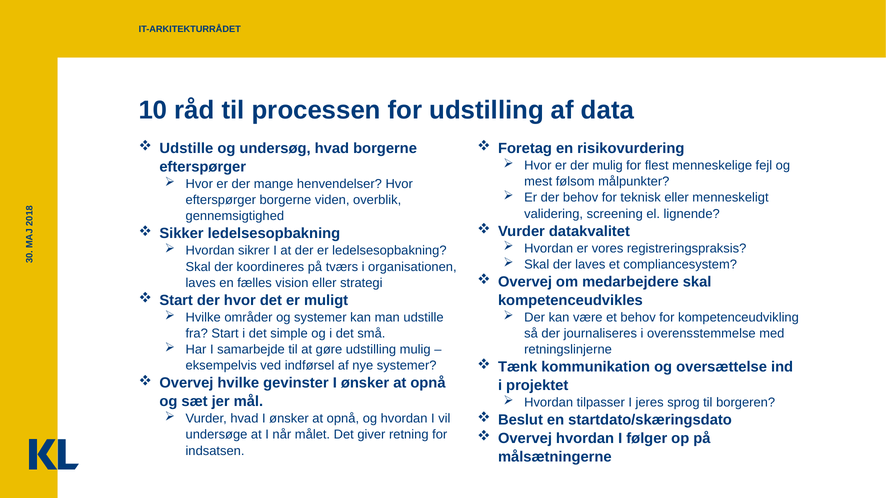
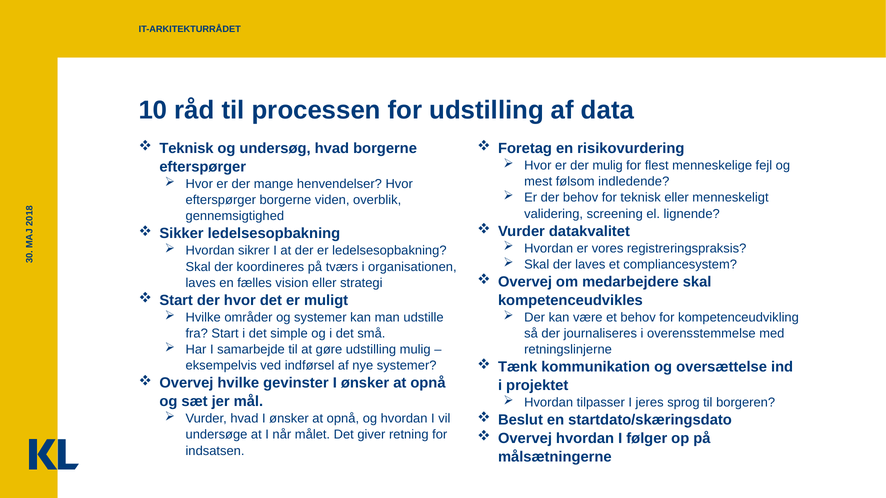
Udstille at (186, 149): Udstille -> Teknisk
målpunkter: målpunkter -> indledende
